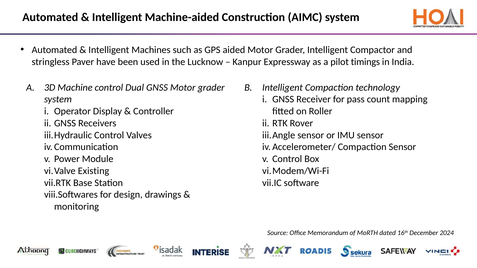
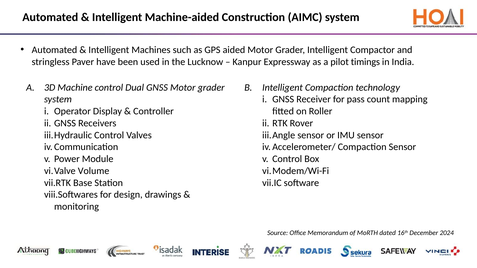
Existing: Existing -> Volume
